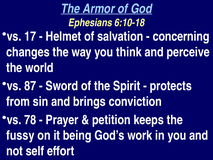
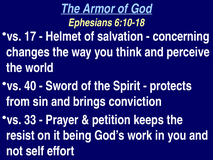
87: 87 -> 40
78: 78 -> 33
fussy: fussy -> resist
